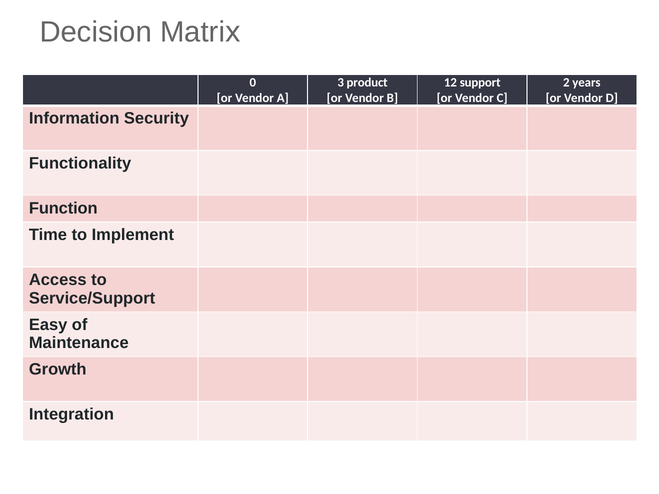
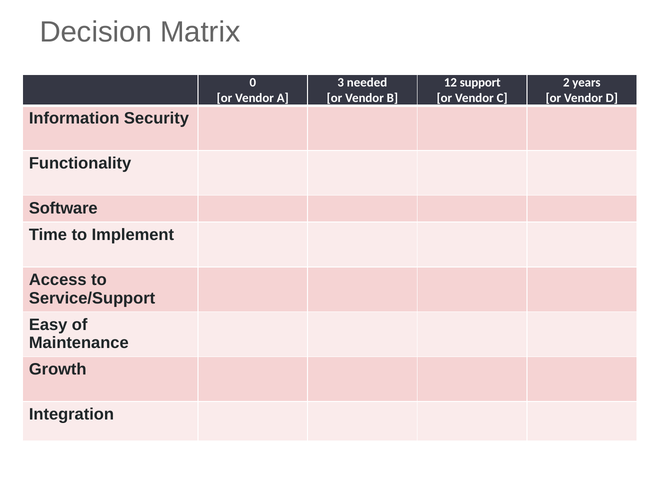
product: product -> needed
Function: Function -> Software
